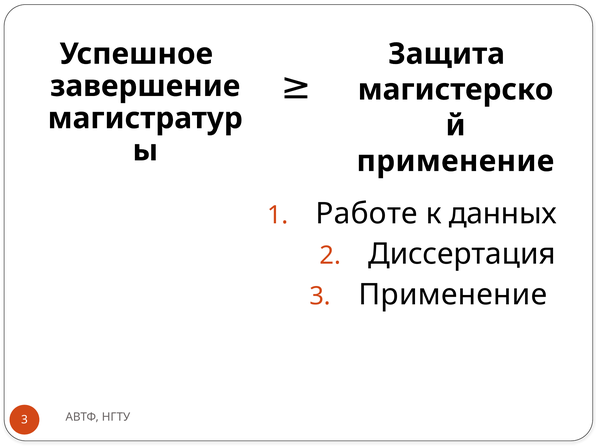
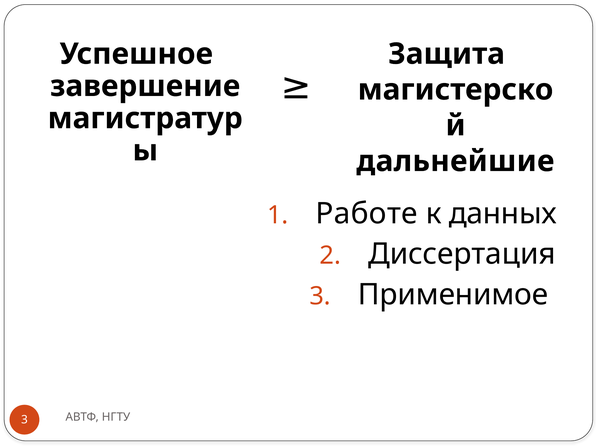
применение at (455, 162): применение -> дальнейшие
3 Применение: Применение -> Применимое
